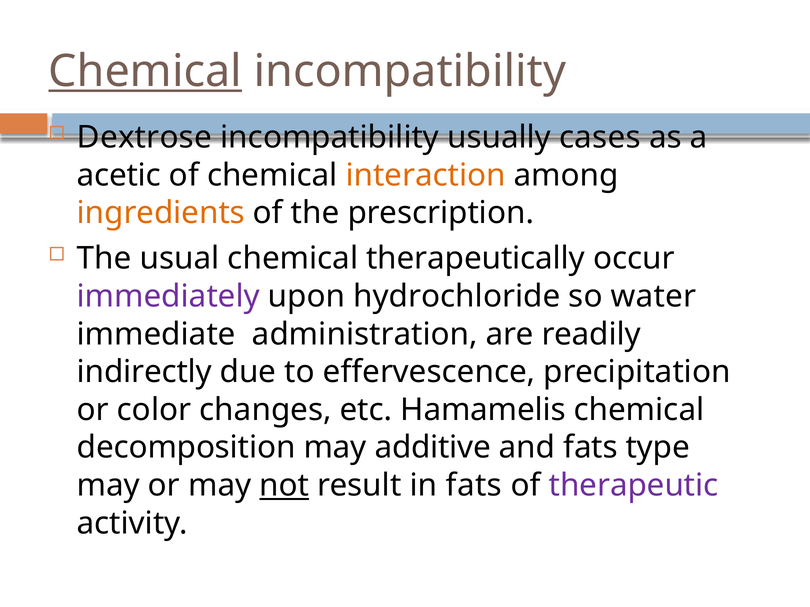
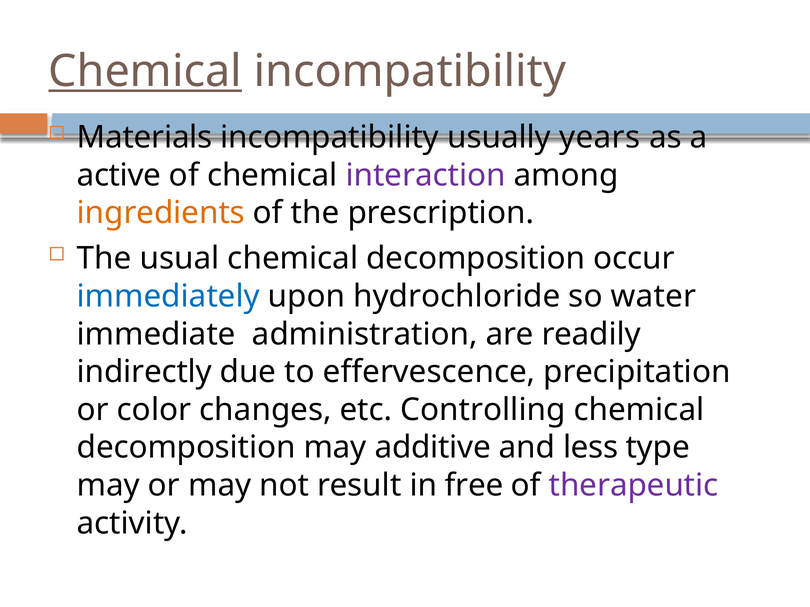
Dextrose: Dextrose -> Materials
cases: cases -> years
acetic: acetic -> active
interaction colour: orange -> purple
usual chemical therapeutically: therapeutically -> decomposition
immediately colour: purple -> blue
Hamamelis: Hamamelis -> Controlling
and fats: fats -> less
not underline: present -> none
in fats: fats -> free
